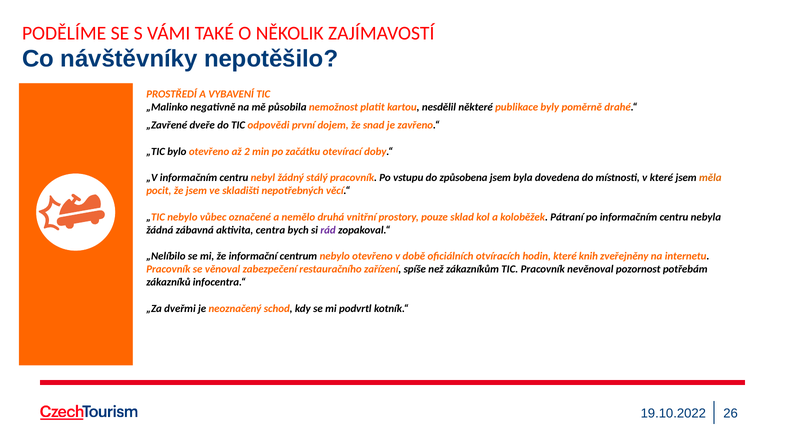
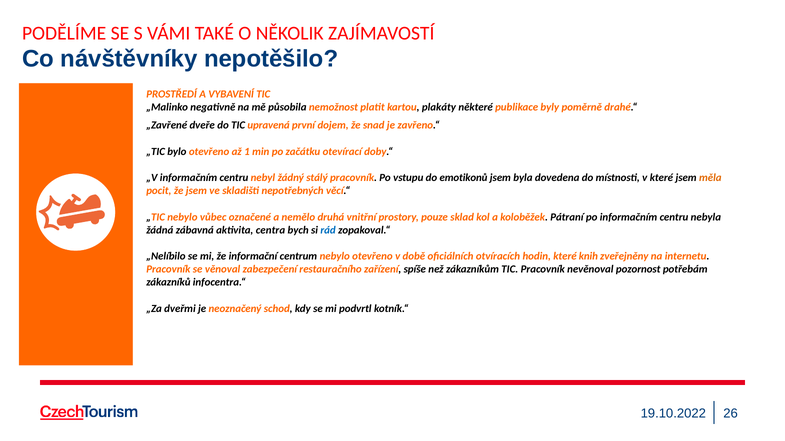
nesdělil: nesdělil -> plakáty
odpovědi: odpovědi -> upravená
2: 2 -> 1
způsobena: způsobena -> emotikonů
rád colour: purple -> blue
